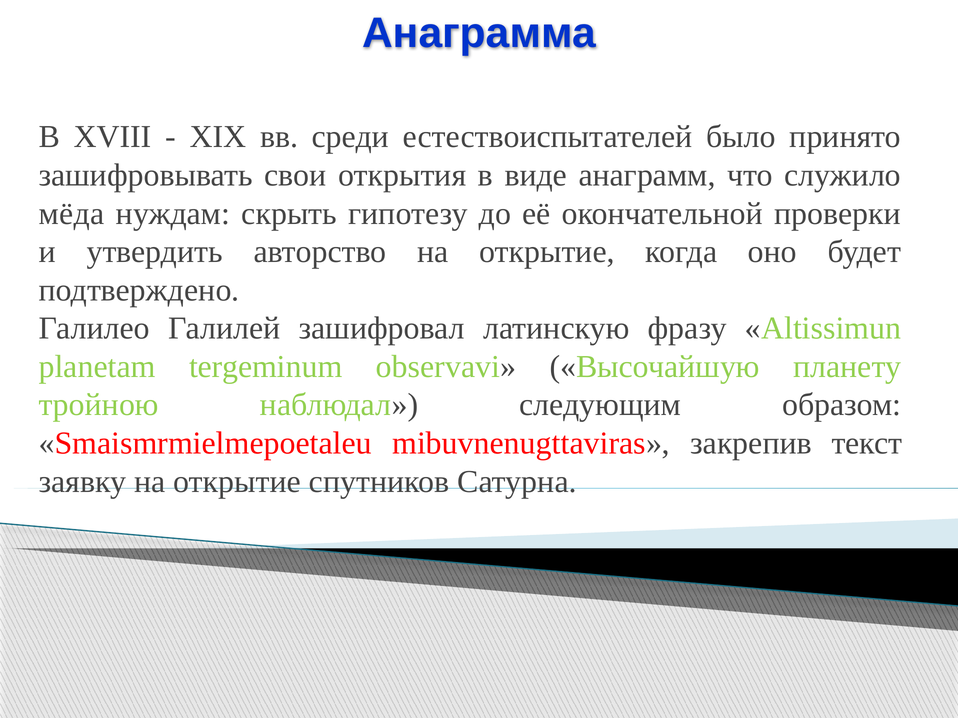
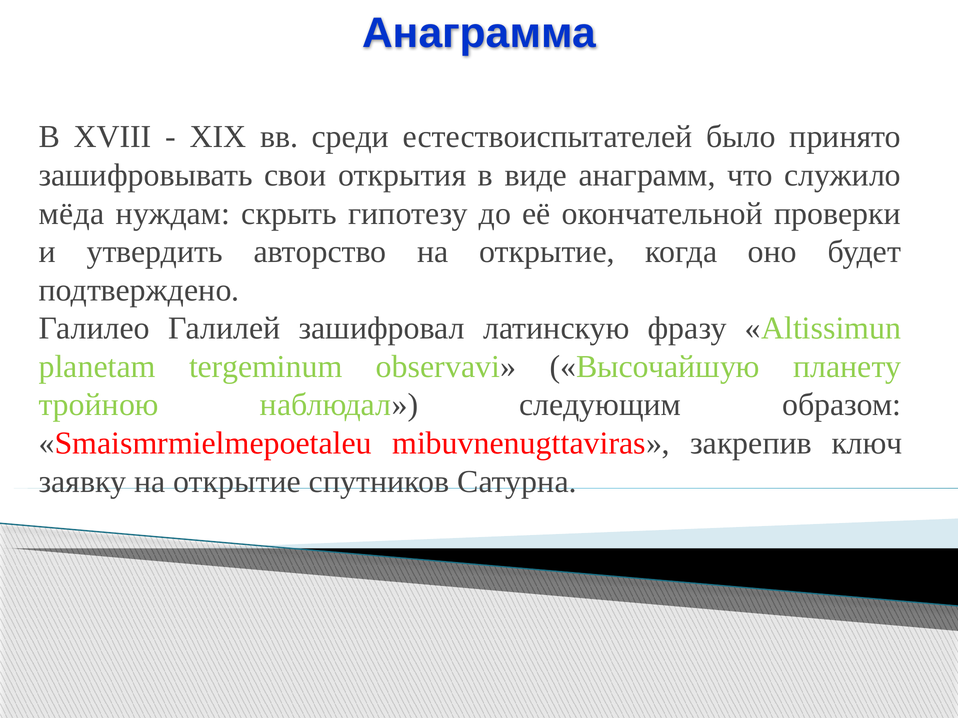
текст: текст -> ключ
